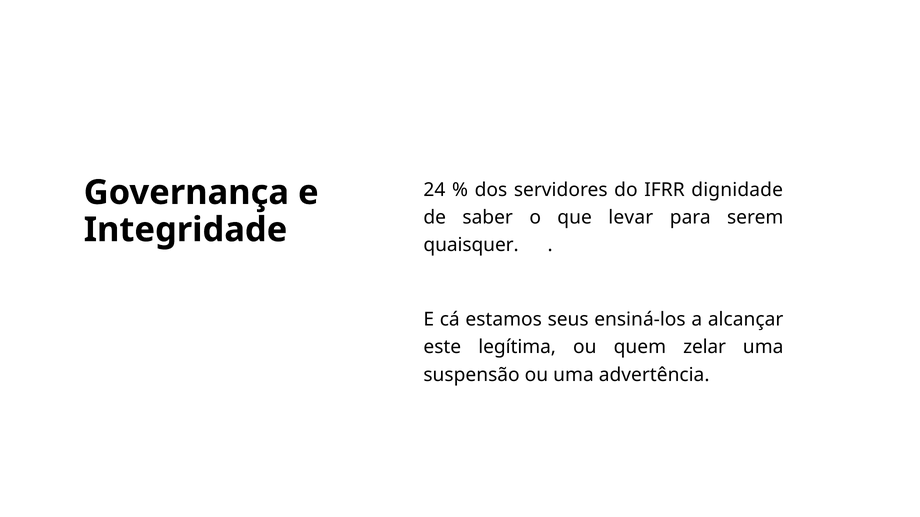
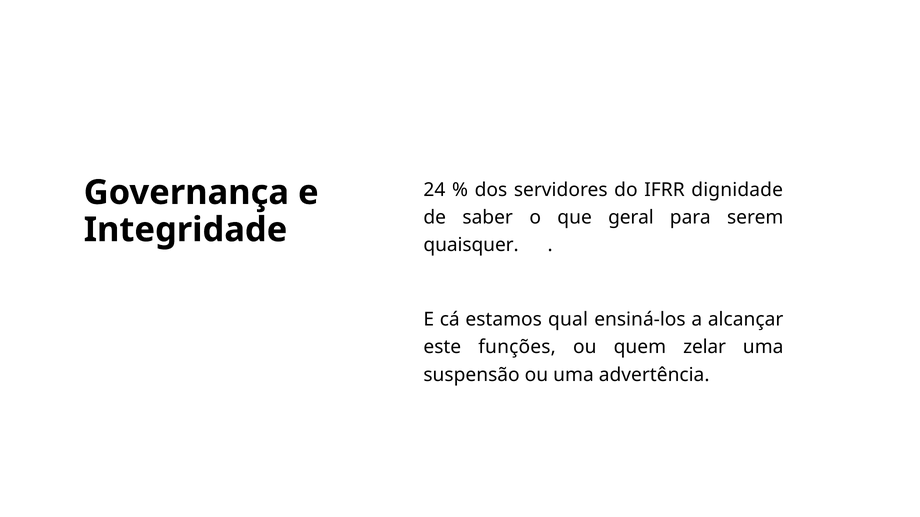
levar: levar -> geral
seus: seus -> qual
legítima: legítima -> funções
